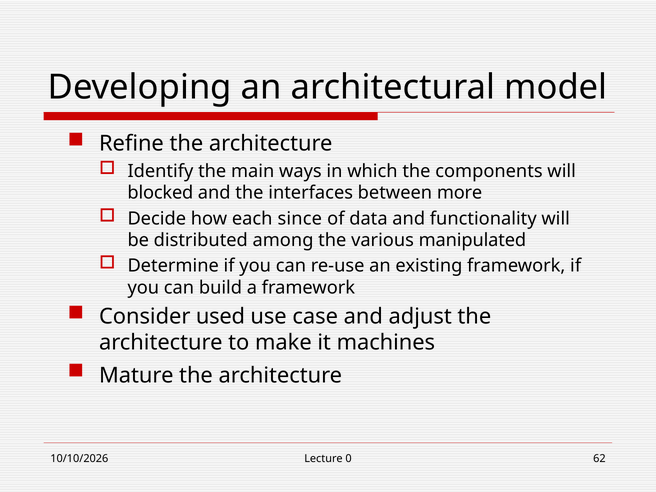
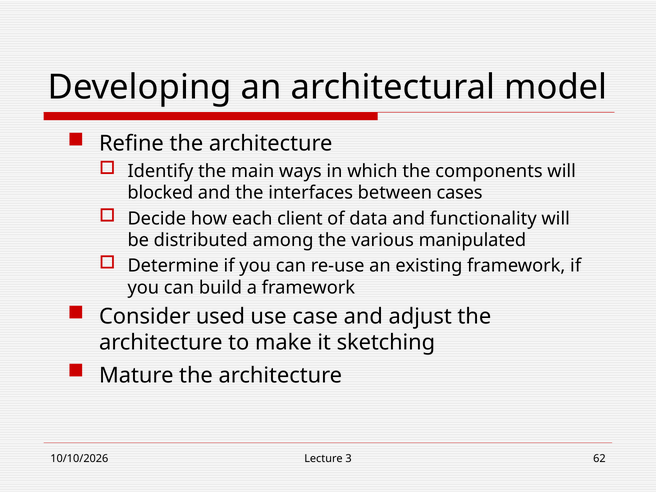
more: more -> cases
since: since -> client
machines: machines -> sketching
0: 0 -> 3
